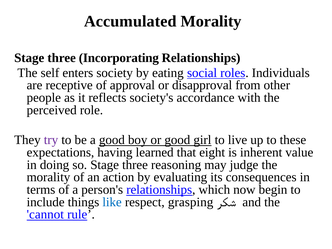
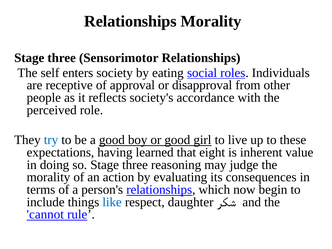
Accumulated at (130, 21): Accumulated -> Relationships
Incorporating: Incorporating -> Sensorimotor
try colour: purple -> blue
grasping: grasping -> daughter
